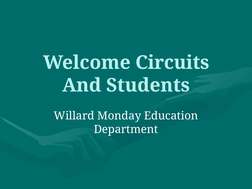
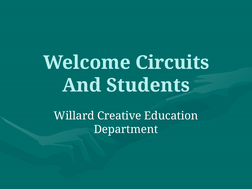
Monday: Monday -> Creative
